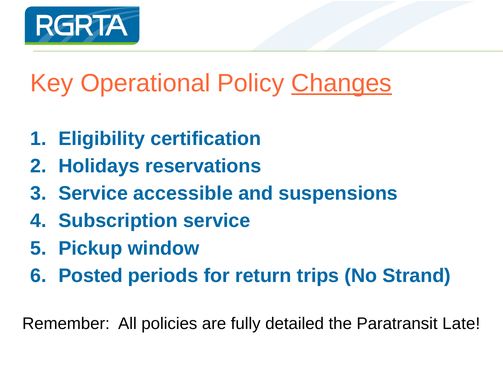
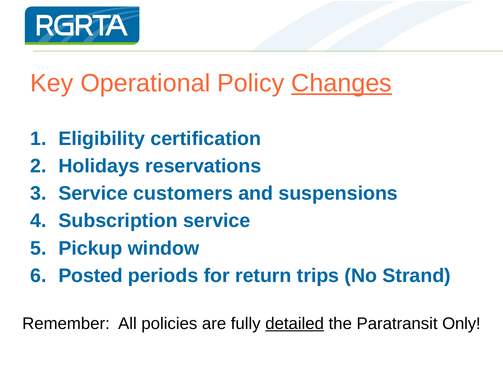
accessible: accessible -> customers
detailed underline: none -> present
Late: Late -> Only
